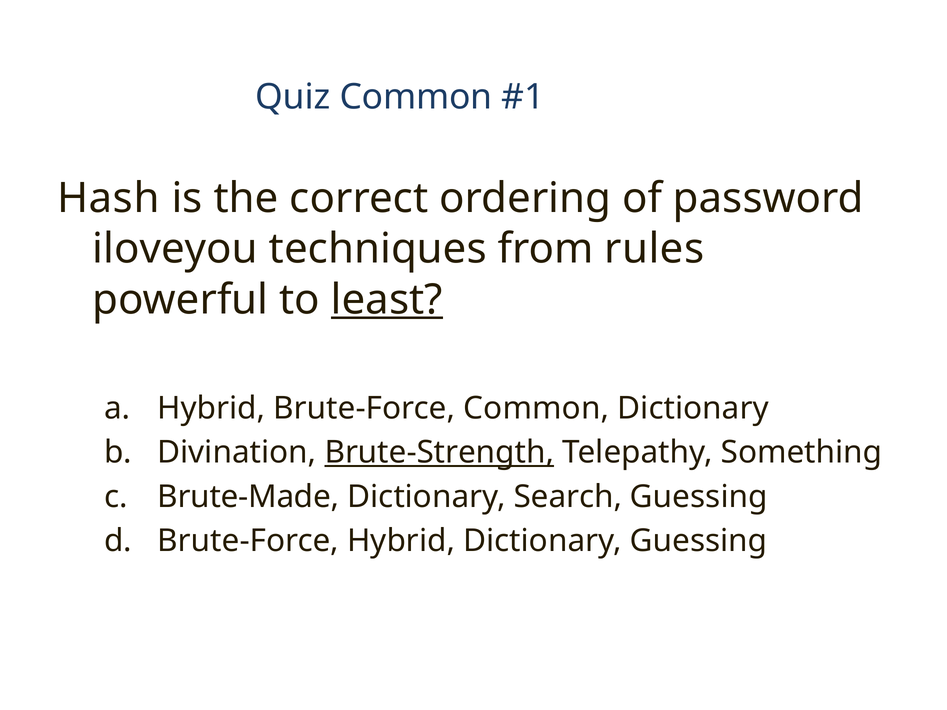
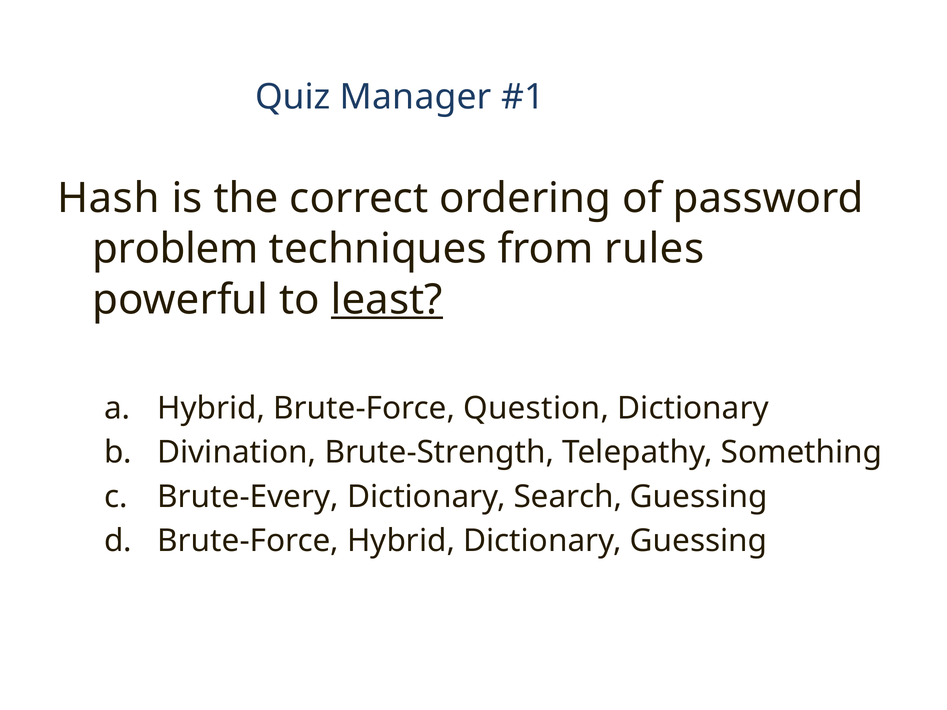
Quiz Common: Common -> Manager
iloveyou: iloveyou -> problem
Brute-Force Common: Common -> Question
Brute-Strength underline: present -> none
Brute-Made: Brute-Made -> Brute-Every
